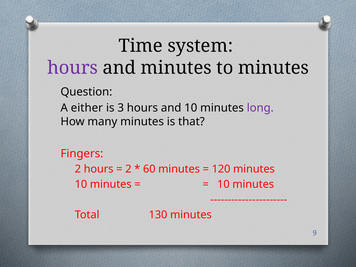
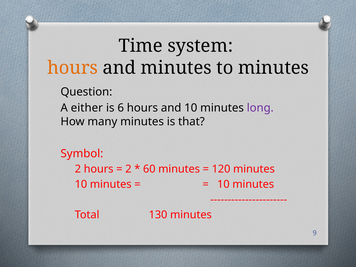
hours at (73, 68) colour: purple -> orange
3: 3 -> 6
Fingers: Fingers -> Symbol
